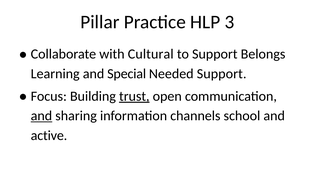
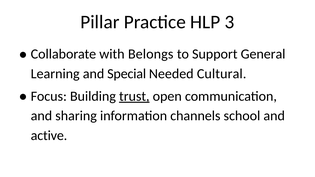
Cultural: Cultural -> Belongs
Belongs: Belongs -> General
Needed Support: Support -> Cultural
and at (41, 116) underline: present -> none
